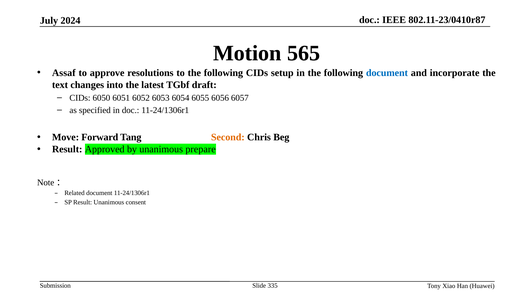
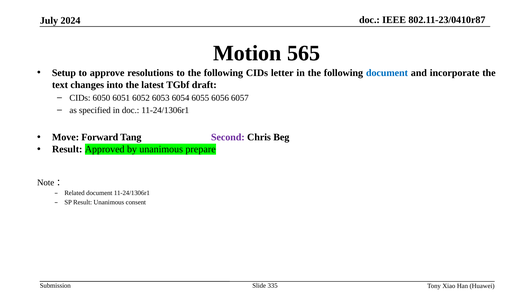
Assaf: Assaf -> Setup
setup: setup -> letter
Second colour: orange -> purple
